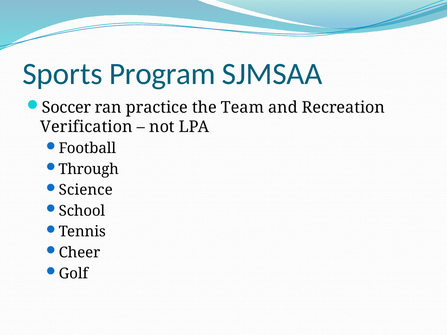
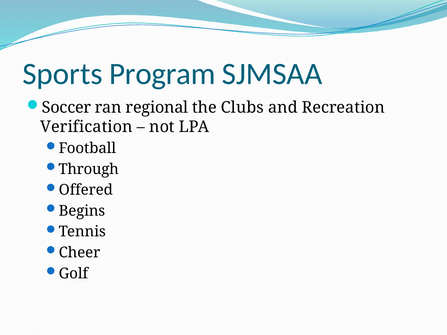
practice: practice -> regional
Team: Team -> Clubs
Science: Science -> Offered
School: School -> Begins
